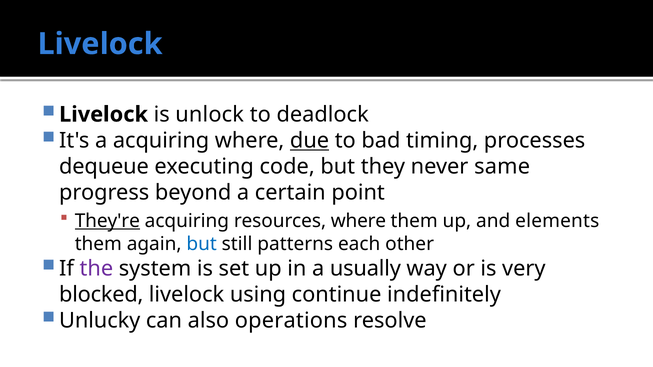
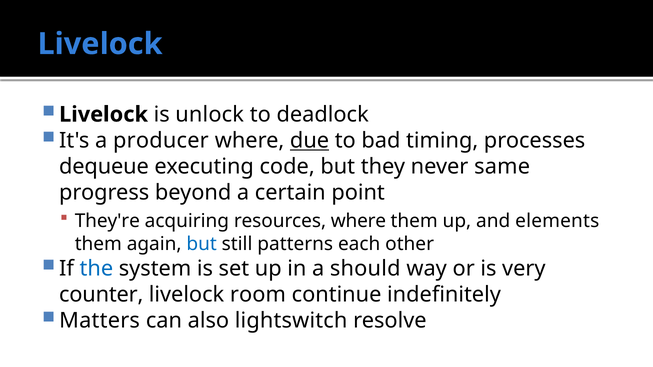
a acquiring: acquiring -> producer
They're underline: present -> none
the colour: purple -> blue
usually: usually -> should
blocked: blocked -> counter
using: using -> room
Unlucky: Unlucky -> Matters
operations: operations -> lightswitch
